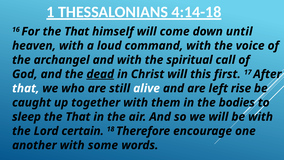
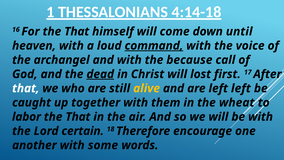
command underline: none -> present
spiritual: spiritual -> because
this: this -> lost
alive colour: white -> yellow
left rise: rise -> left
bodies: bodies -> wheat
sleep: sleep -> labor
